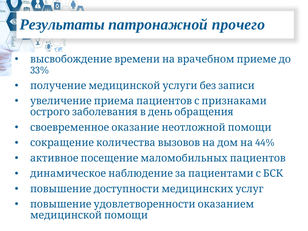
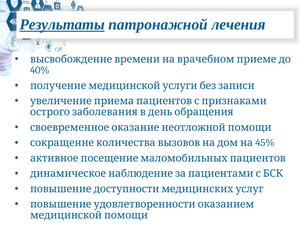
Результаты underline: none -> present
прочего: прочего -> лечения
33%: 33% -> 40%
44%: 44% -> 45%
